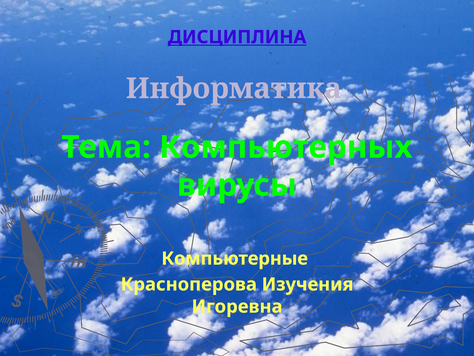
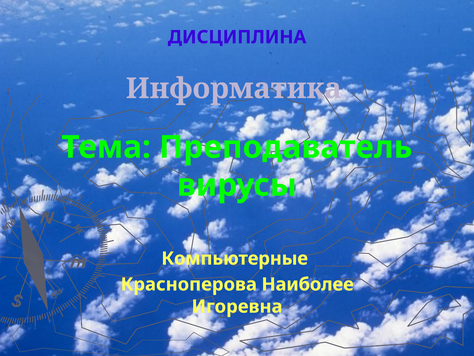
ДИСЦИПЛИНА underline: present -> none
Компьютерных: Компьютерных -> Преподаватель
Изучения: Изучения -> Наиболее
